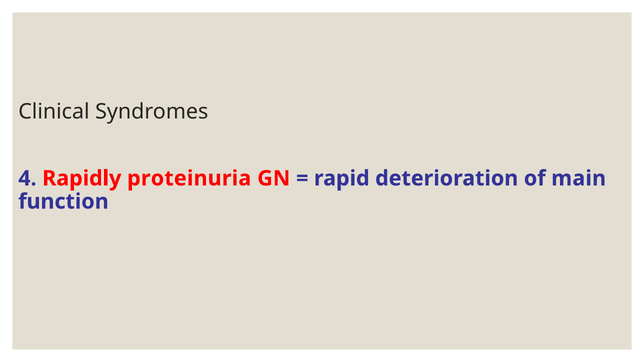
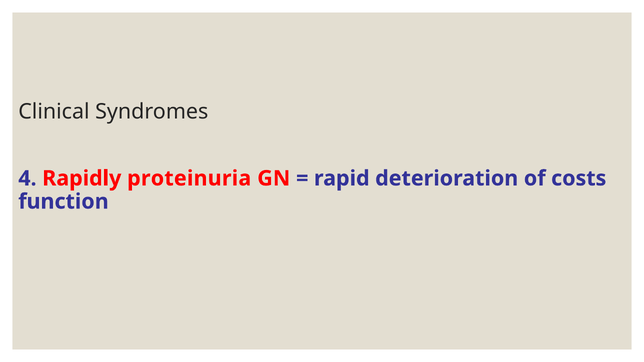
main: main -> costs
